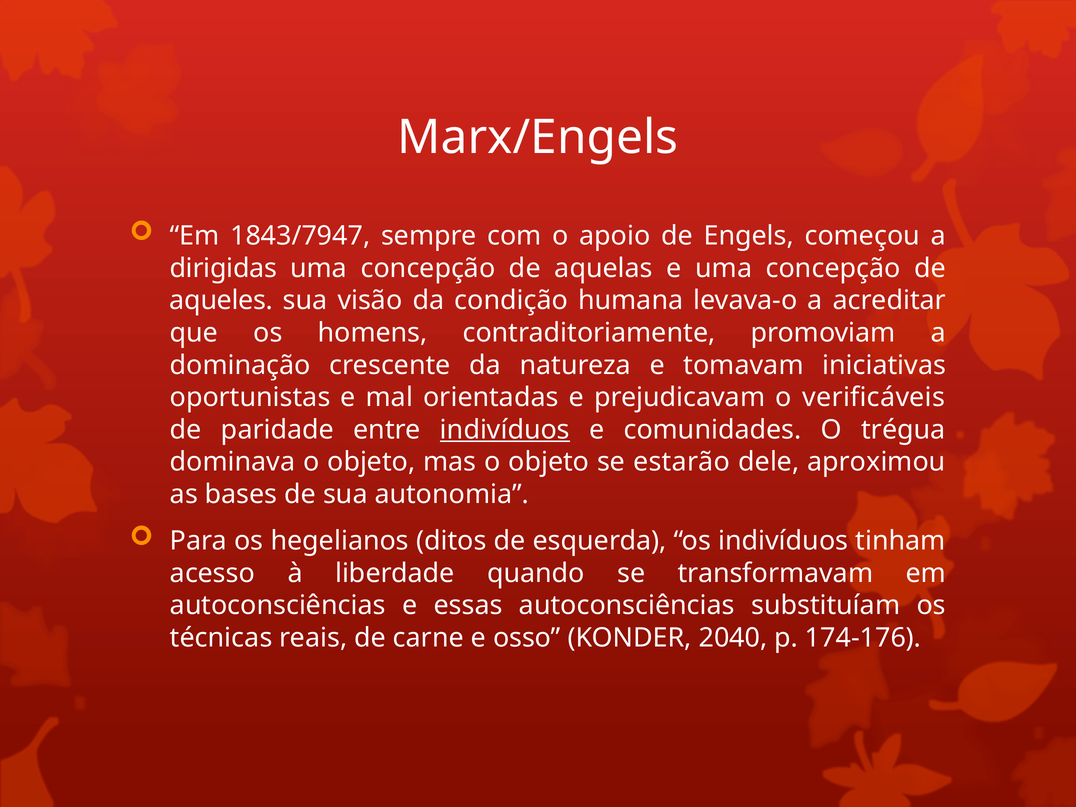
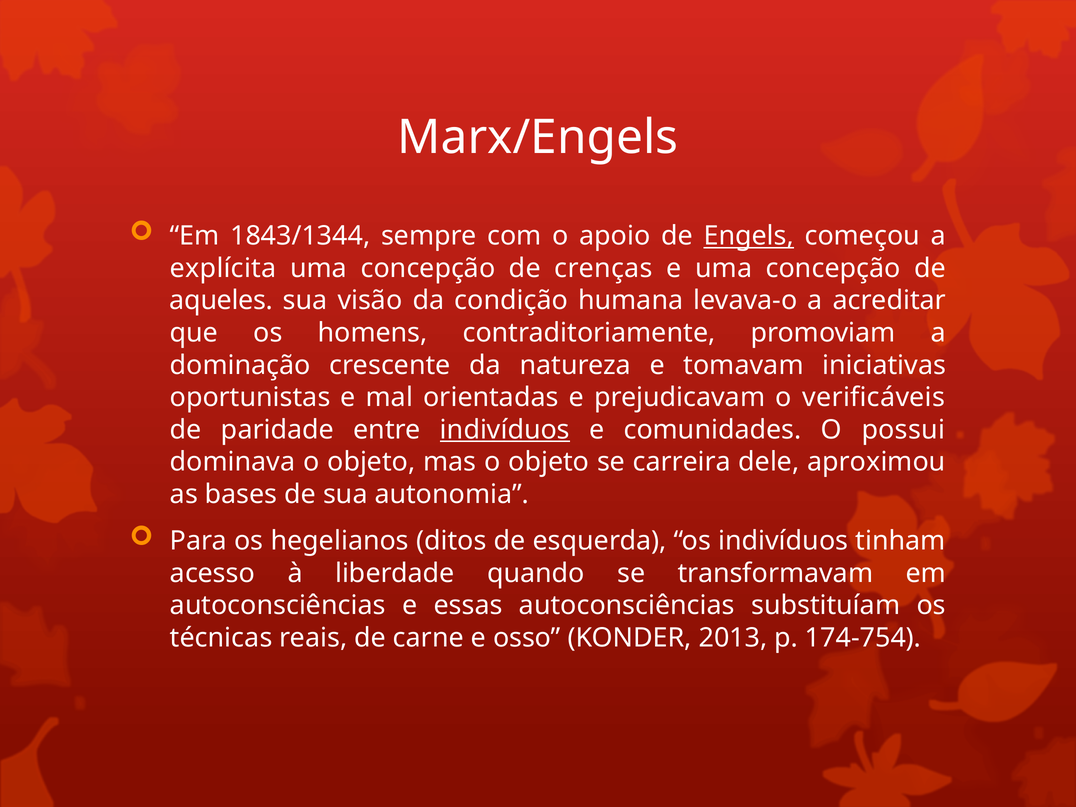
1843/7947: 1843/7947 -> 1843/1344
Engels underline: none -> present
dirigidas: dirigidas -> explícita
aquelas: aquelas -> crenças
trégua: trégua -> possui
estarão: estarão -> carreira
2040: 2040 -> 2013
174-176: 174-176 -> 174-754
